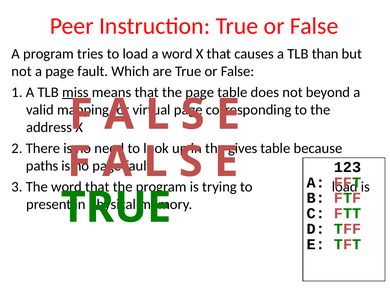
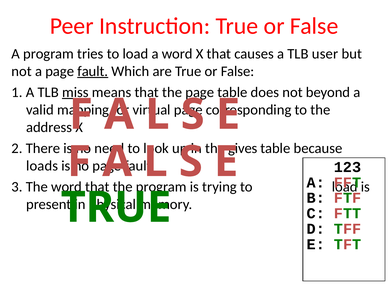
than: than -> user
fault at (93, 71) underline: none -> present
paths: paths -> loads
